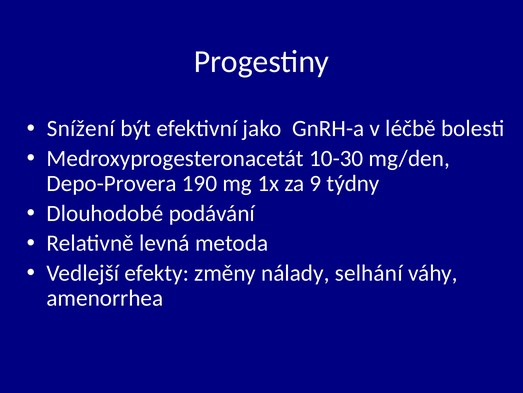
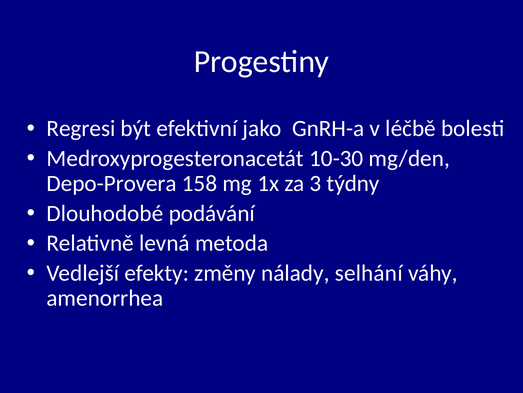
Snížení: Snížení -> Regresi
190: 190 -> 158
9: 9 -> 3
